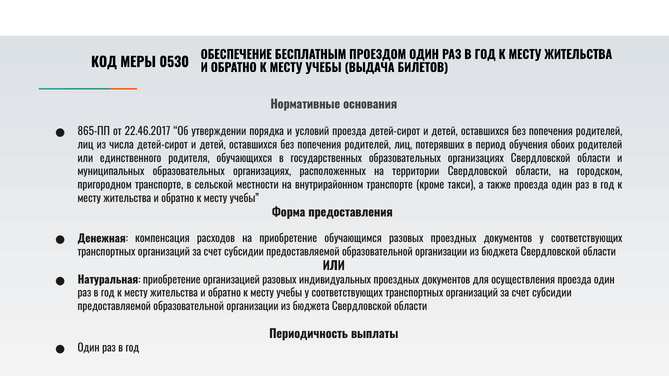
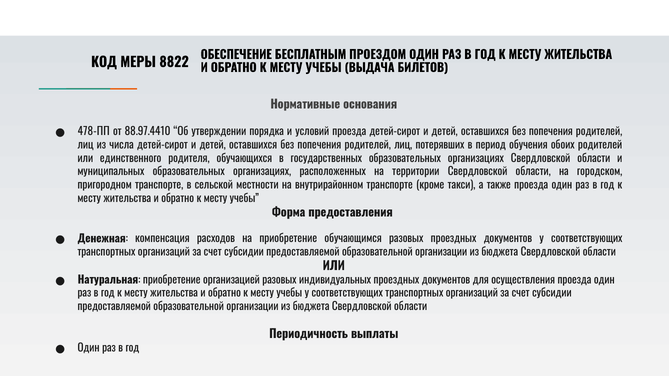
0530: 0530 -> 8822
865-ПП: 865-ПП -> 478-ПП
22.46.2017: 22.46.2017 -> 88.97.4410
